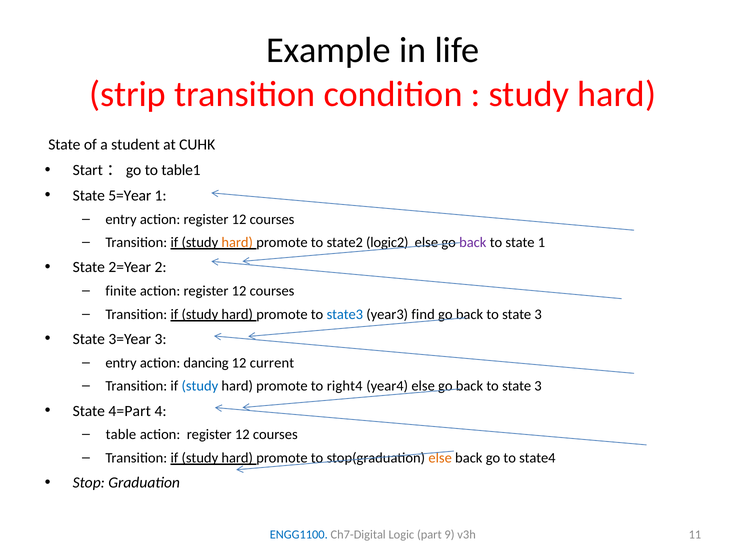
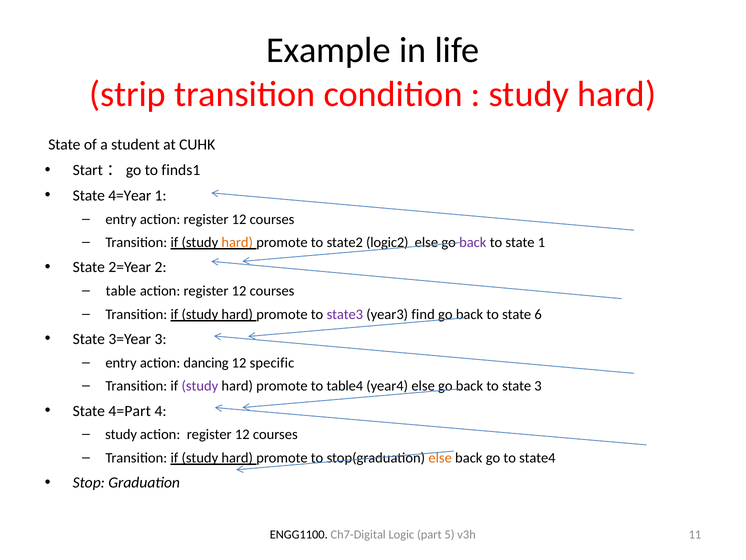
table1: table1 -> finds1
5=Year: 5=Year -> 4=Year
finite: finite -> table
state3 colour: blue -> purple
3 at (538, 314): 3 -> 6
current: current -> specific
study at (200, 386) colour: blue -> purple
right4: right4 -> table4
table at (121, 434): table -> study
ENGG1100 colour: blue -> black
9: 9 -> 5
